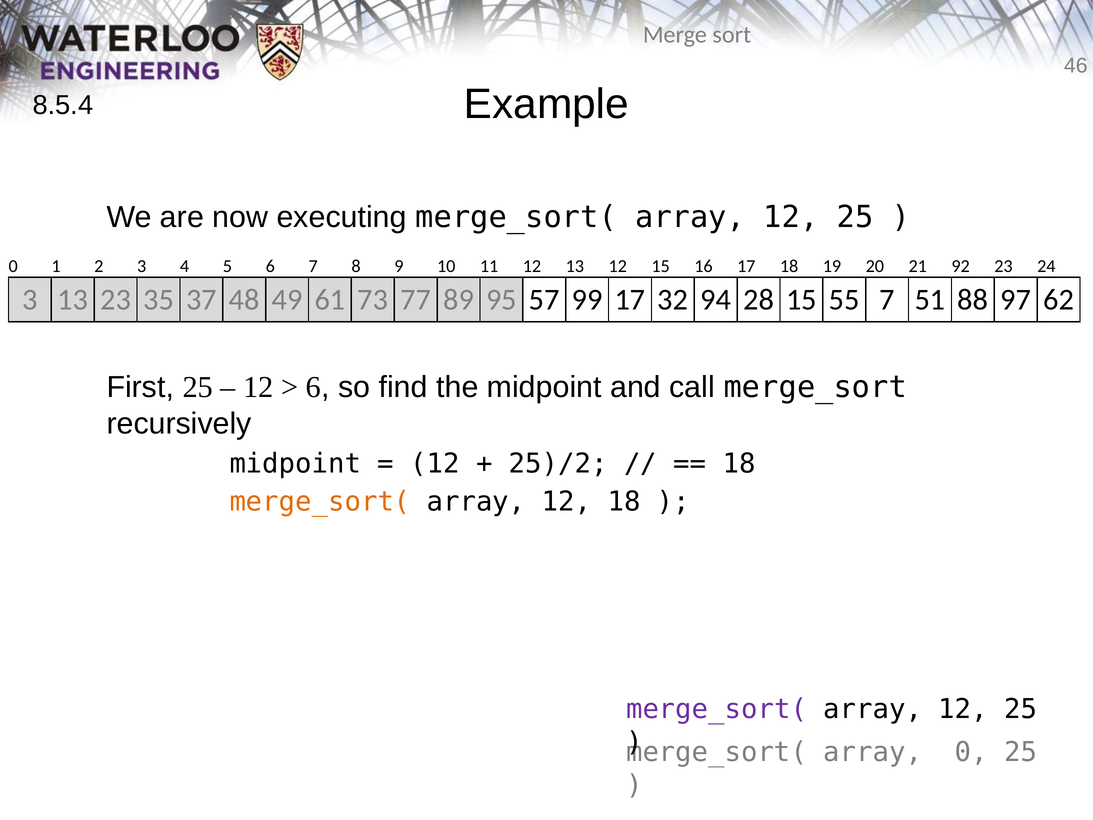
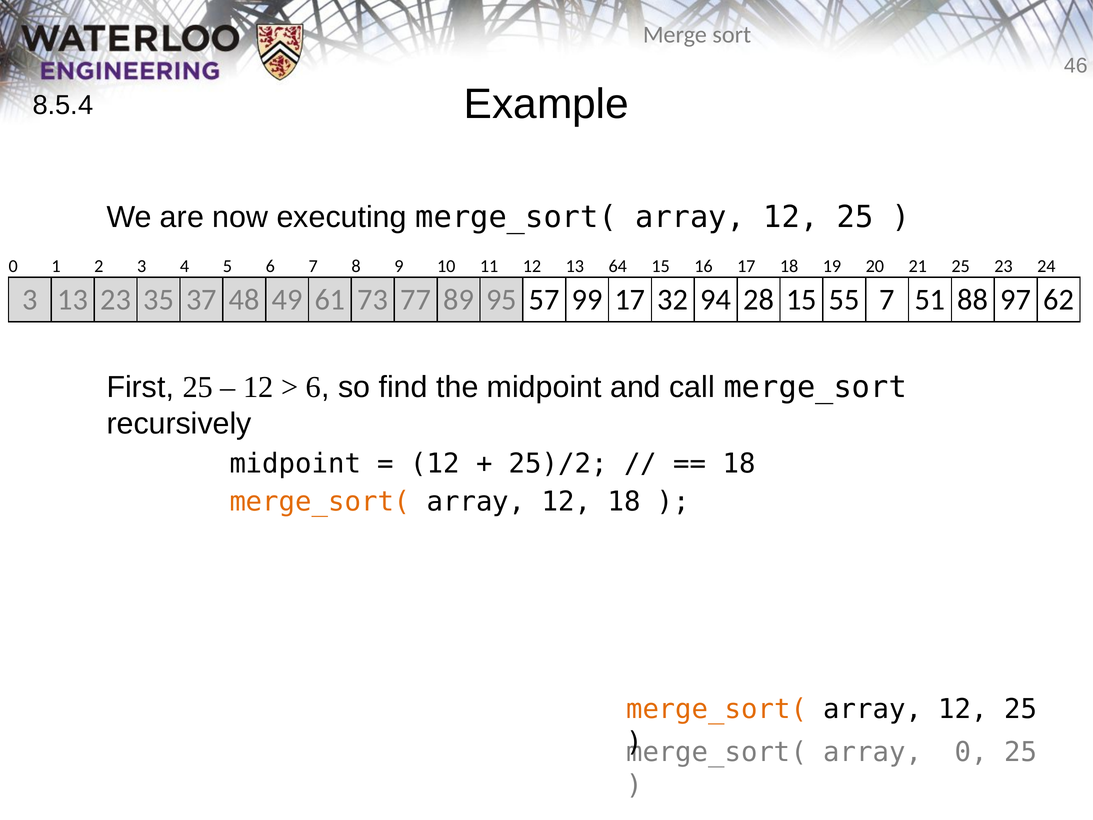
13 12: 12 -> 64
21 92: 92 -> 25
merge_sort( at (717, 709) colour: purple -> orange
